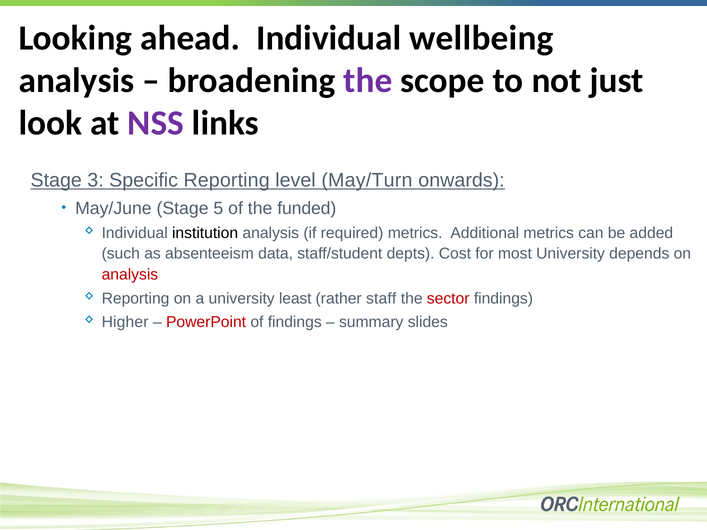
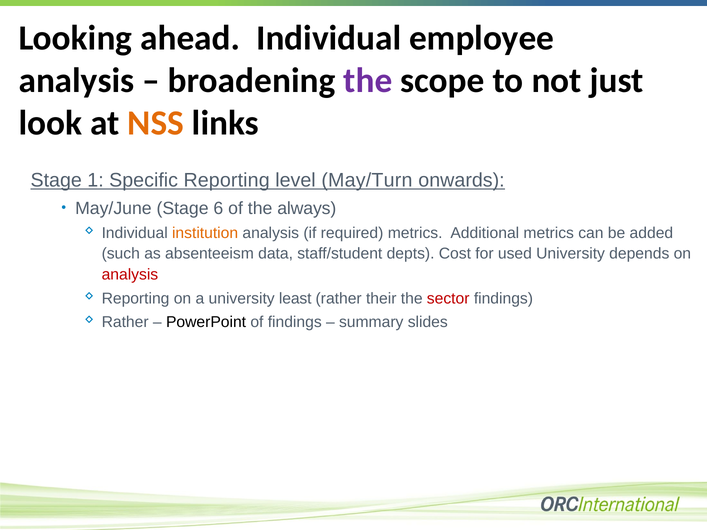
wellbeing: wellbeing -> employee
NSS colour: purple -> orange
3: 3 -> 1
5: 5 -> 6
funded: funded -> always
institution colour: black -> orange
most: most -> used
staff: staff -> their
Higher at (125, 322): Higher -> Rather
PowerPoint colour: red -> black
